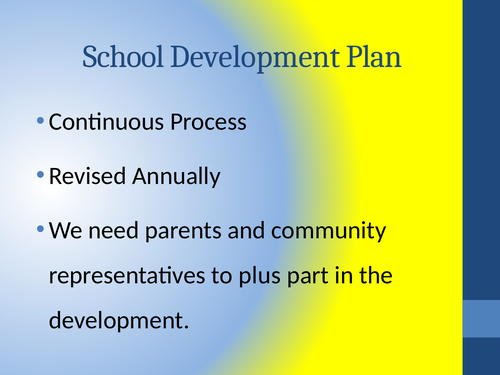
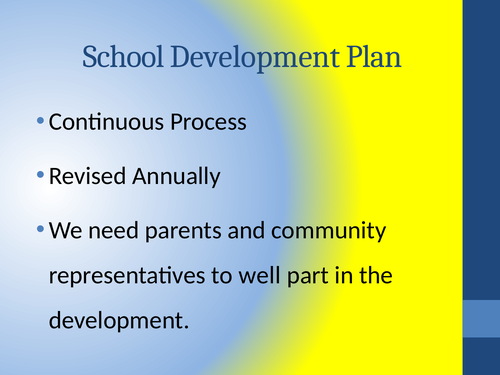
plus: plus -> well
